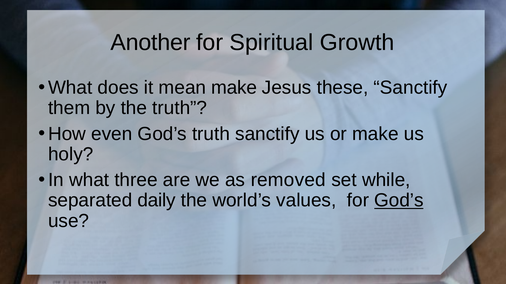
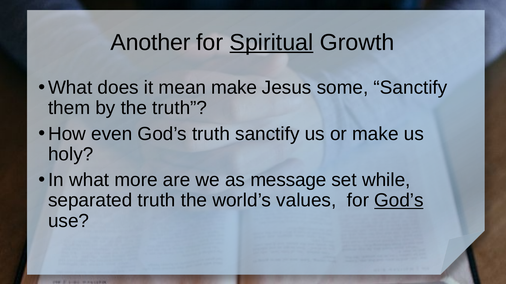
Spiritual underline: none -> present
these: these -> some
three: three -> more
removed: removed -> message
separated daily: daily -> truth
